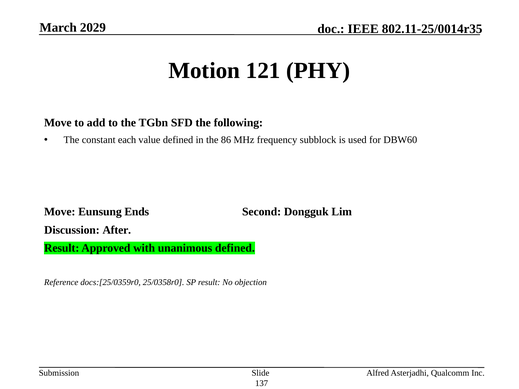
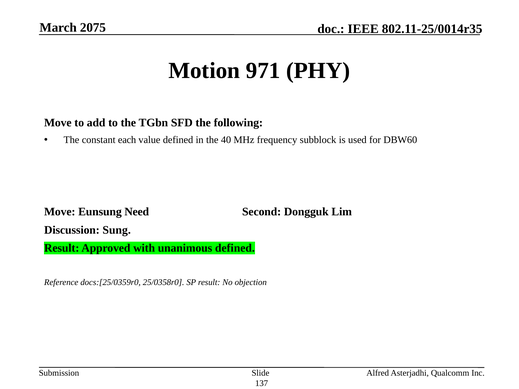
2029: 2029 -> 2075
121: 121 -> 971
86: 86 -> 40
Ends: Ends -> Need
After: After -> Sung
